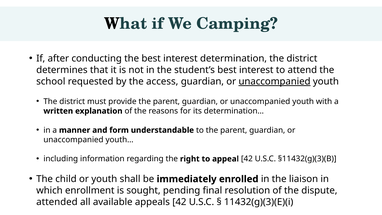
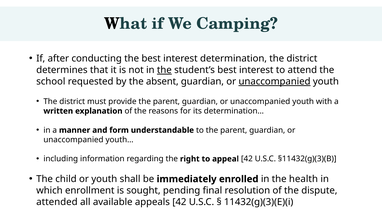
the at (164, 70) underline: none -> present
access: access -> absent
liaison: liaison -> health
